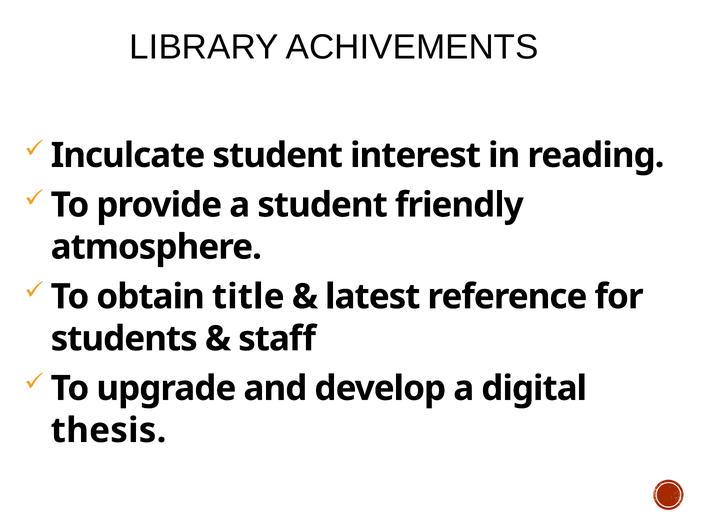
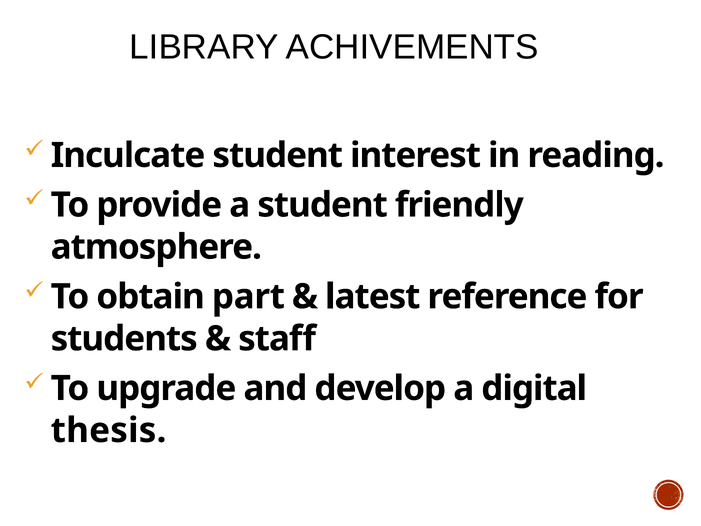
title: title -> part
